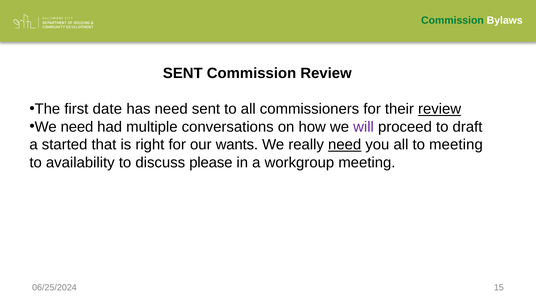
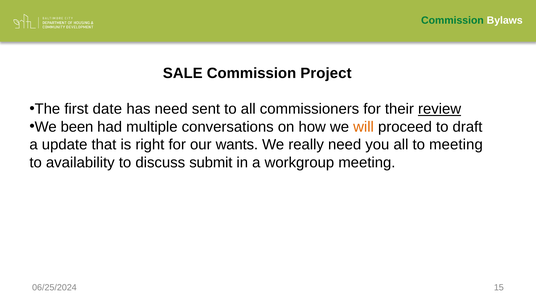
SENT at (183, 73): SENT -> SALE
Commission Review: Review -> Project
We need: need -> been
will colour: purple -> orange
started: started -> update
need at (345, 145) underline: present -> none
please: please -> submit
